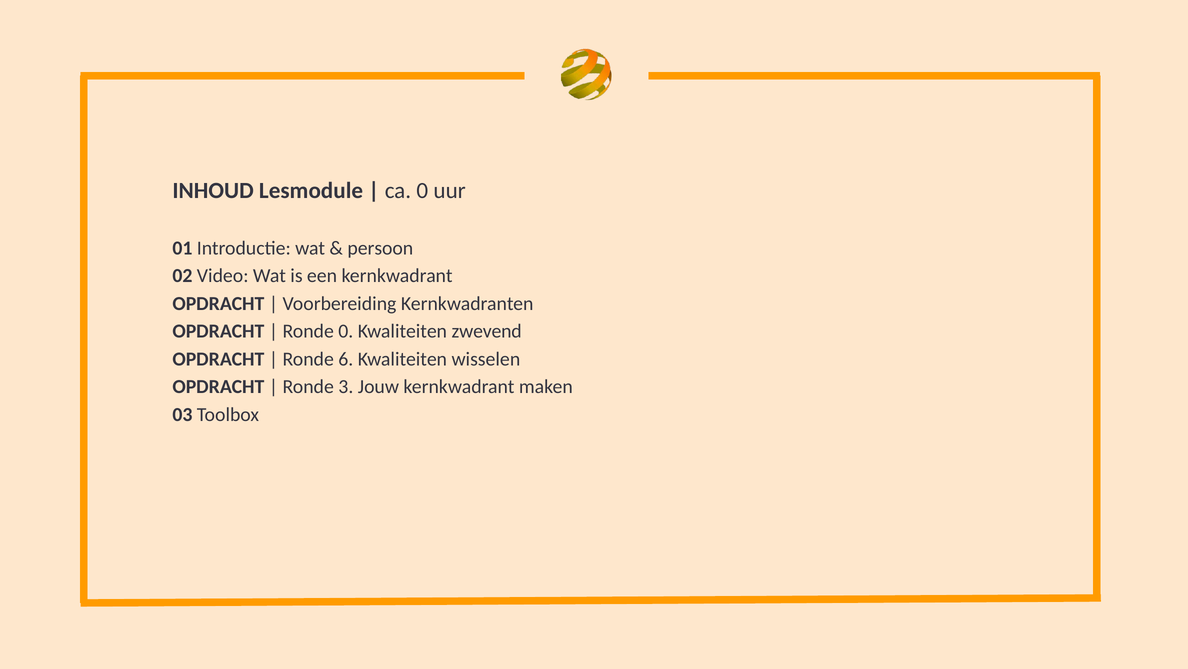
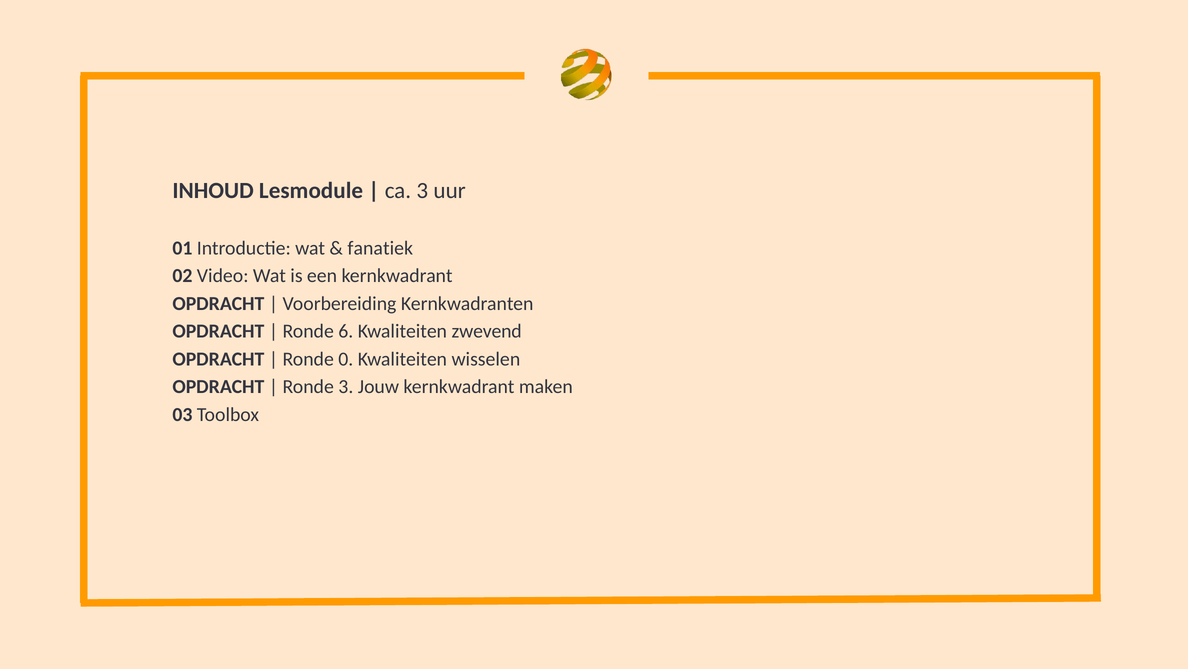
ca 0: 0 -> 3
persoon: persoon -> fanatiek
Ronde 0: 0 -> 6
6: 6 -> 0
